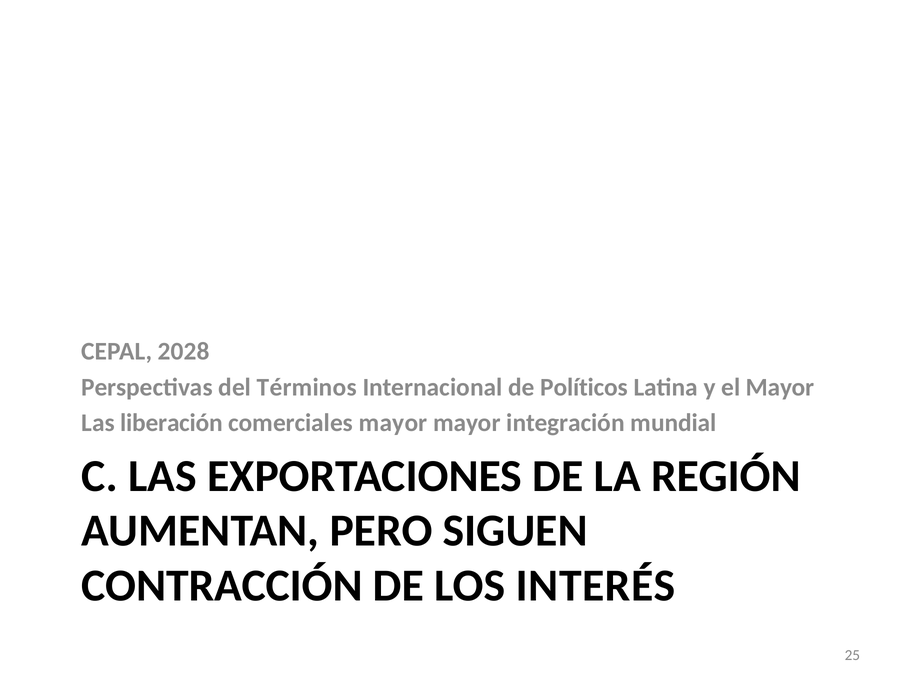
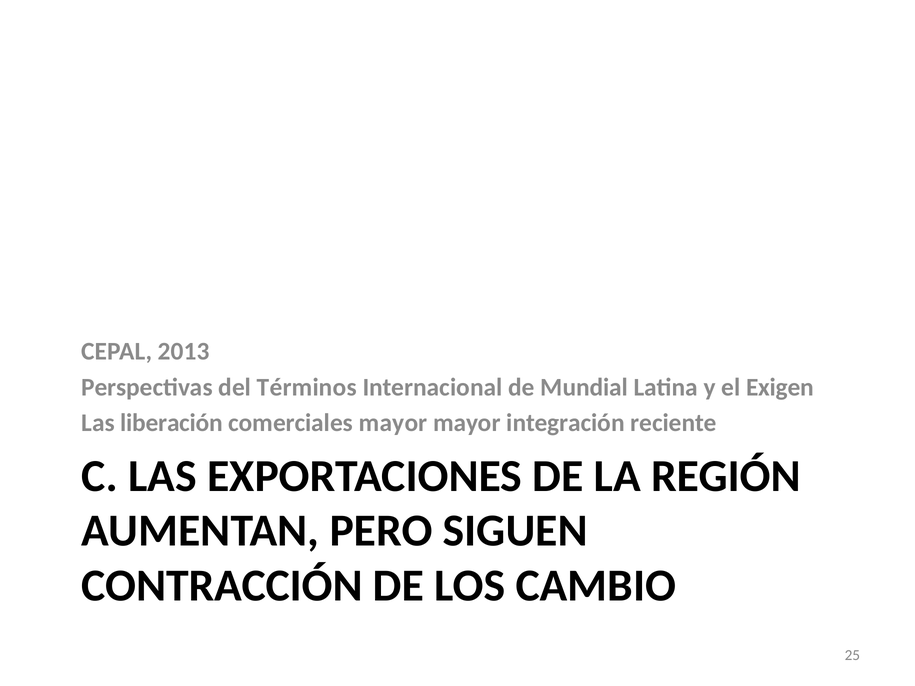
2028: 2028 -> 2013
Políticos: Políticos -> Mundial
el Mayor: Mayor -> Exigen
mundial: mundial -> reciente
INTERÉS: INTERÉS -> CAMBIO
